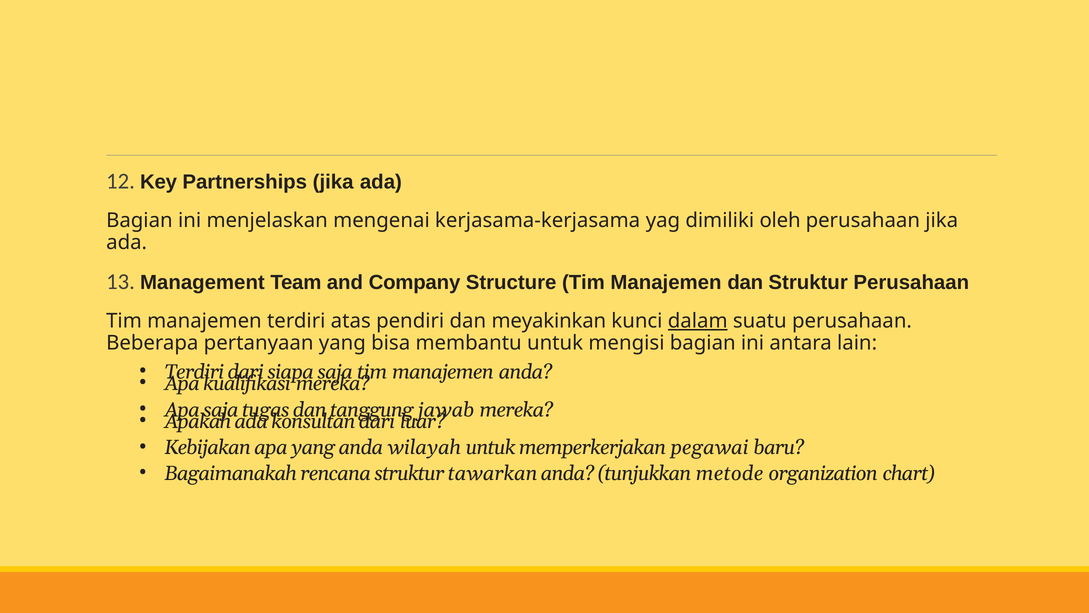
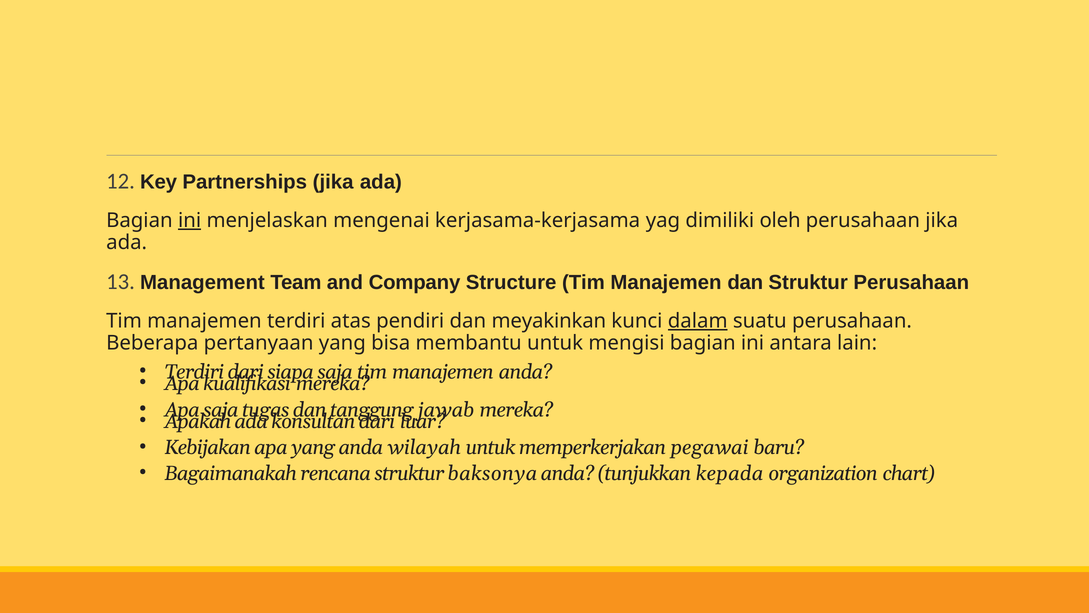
ini at (190, 220) underline: none -> present
tawarkan: tawarkan -> baksonya
metode: metode -> kepada
